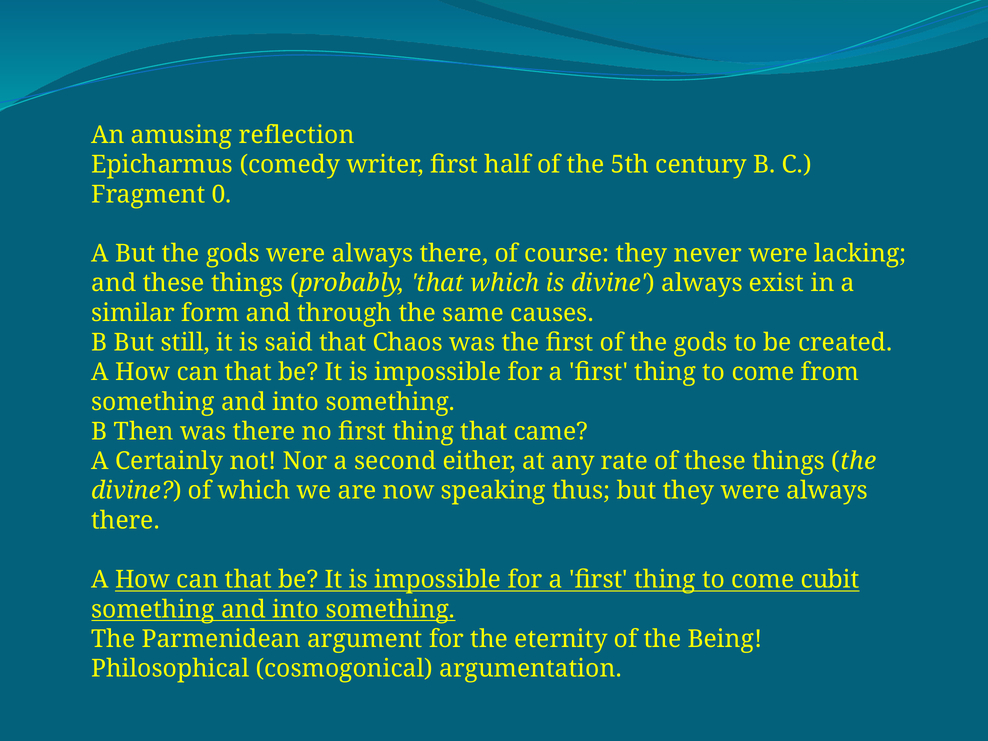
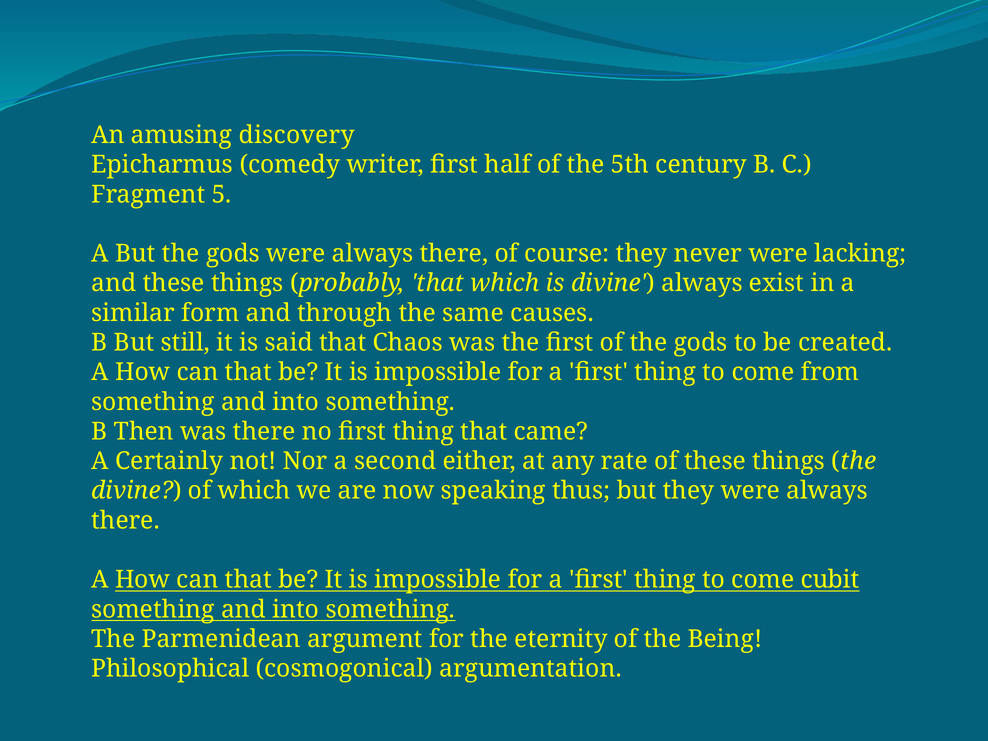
reflection: reflection -> discovery
0: 0 -> 5
